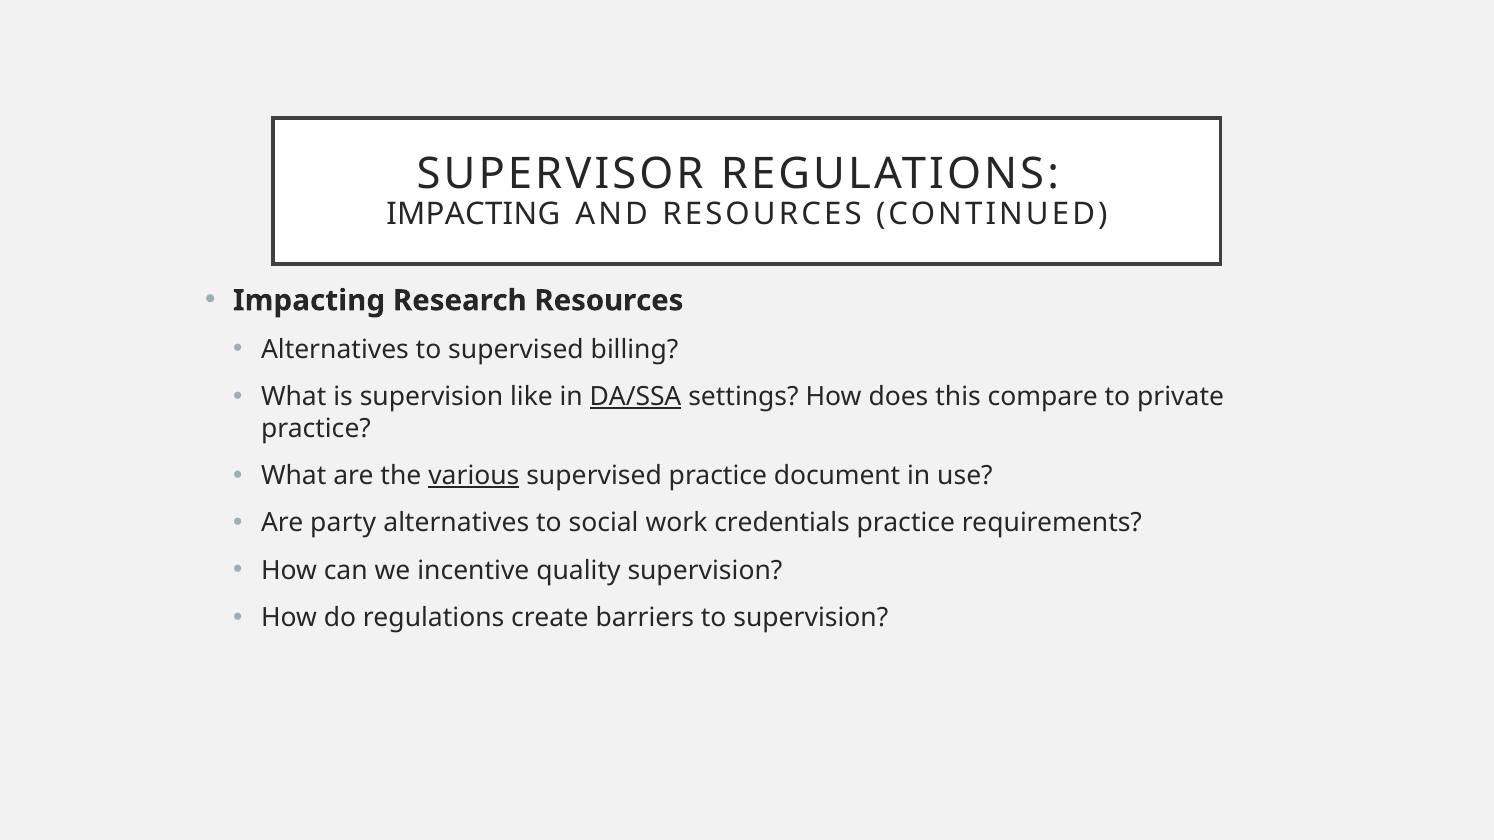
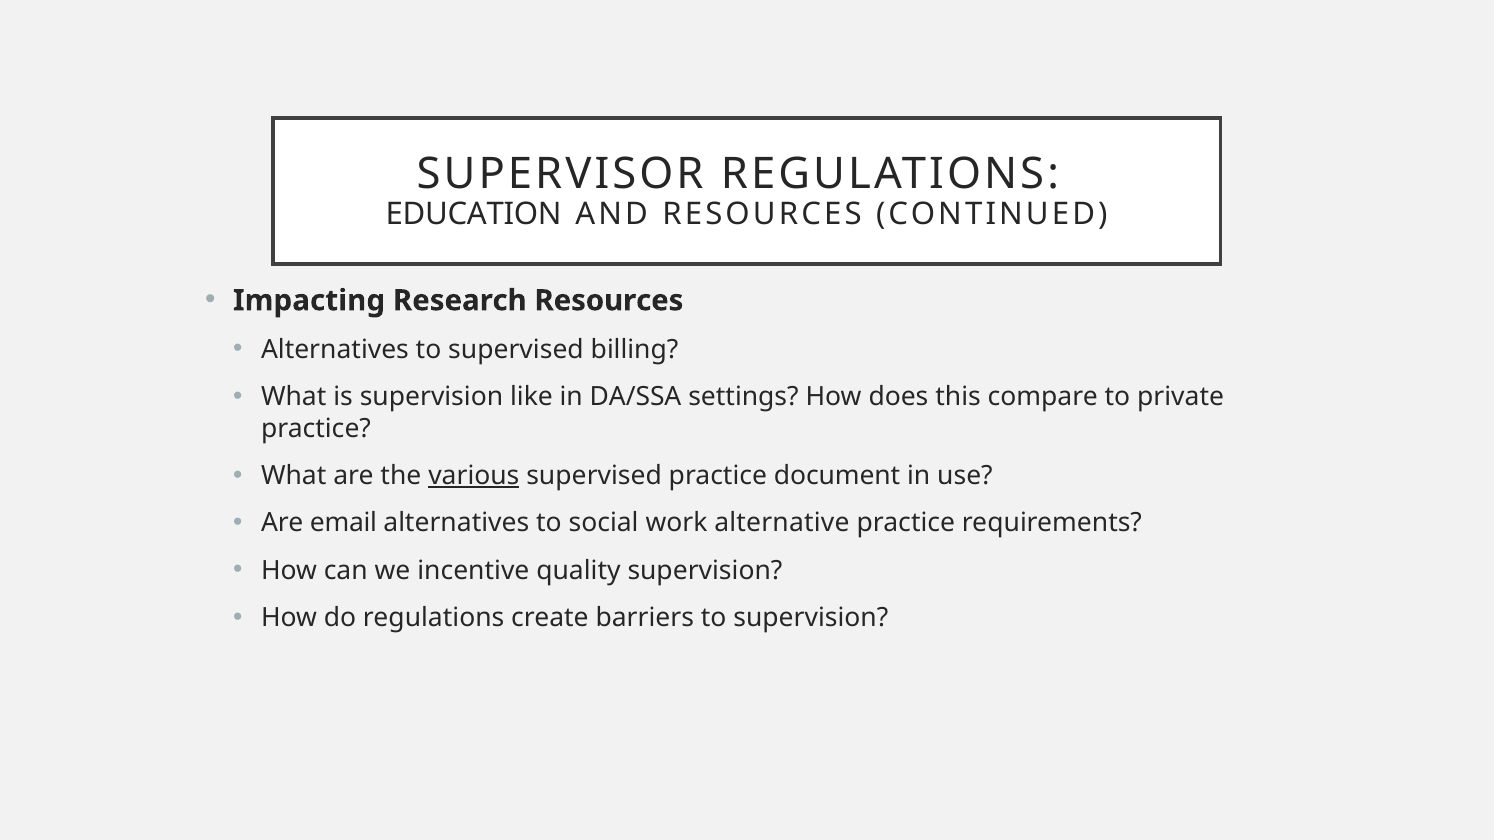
IMPACTING at (473, 214): IMPACTING -> EDUCATION
DA/SSA underline: present -> none
party: party -> email
credentials: credentials -> alternative
